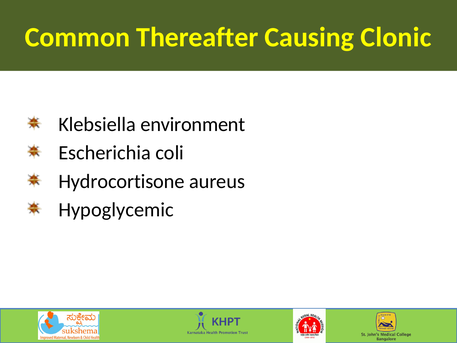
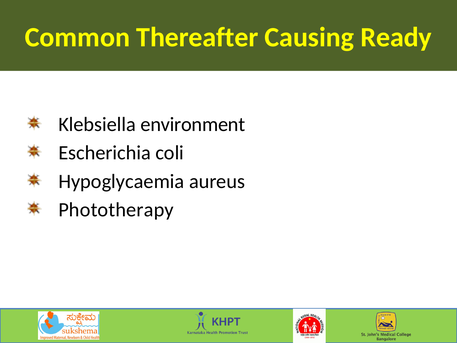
Clonic: Clonic -> Ready
Hydrocortisone: Hydrocortisone -> Hypoglycaemia
Hypoglycemic: Hypoglycemic -> Phototherapy
